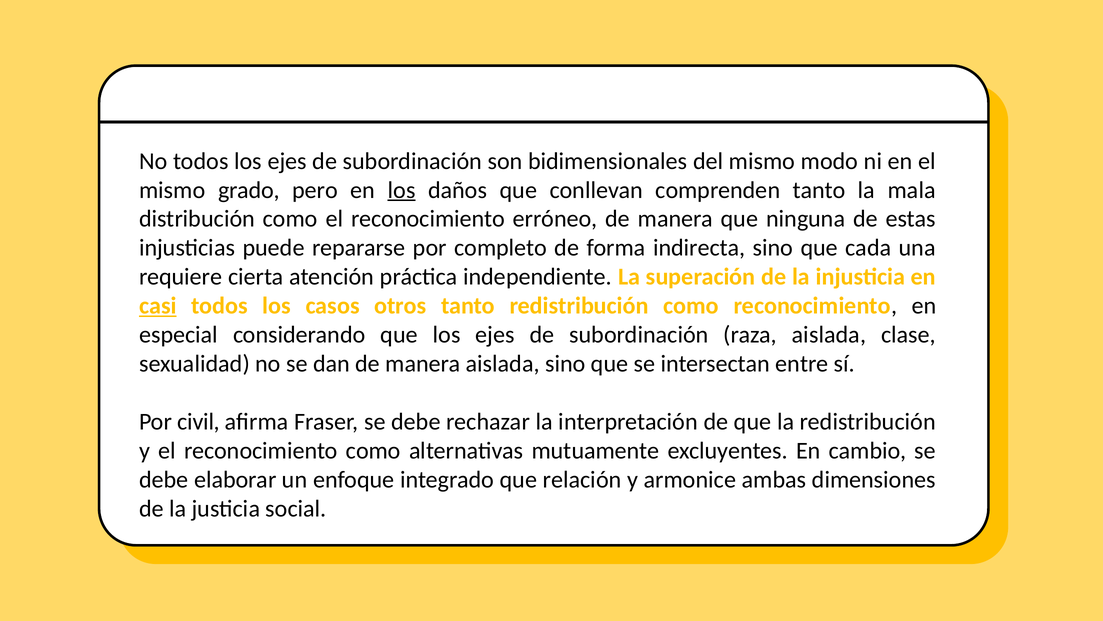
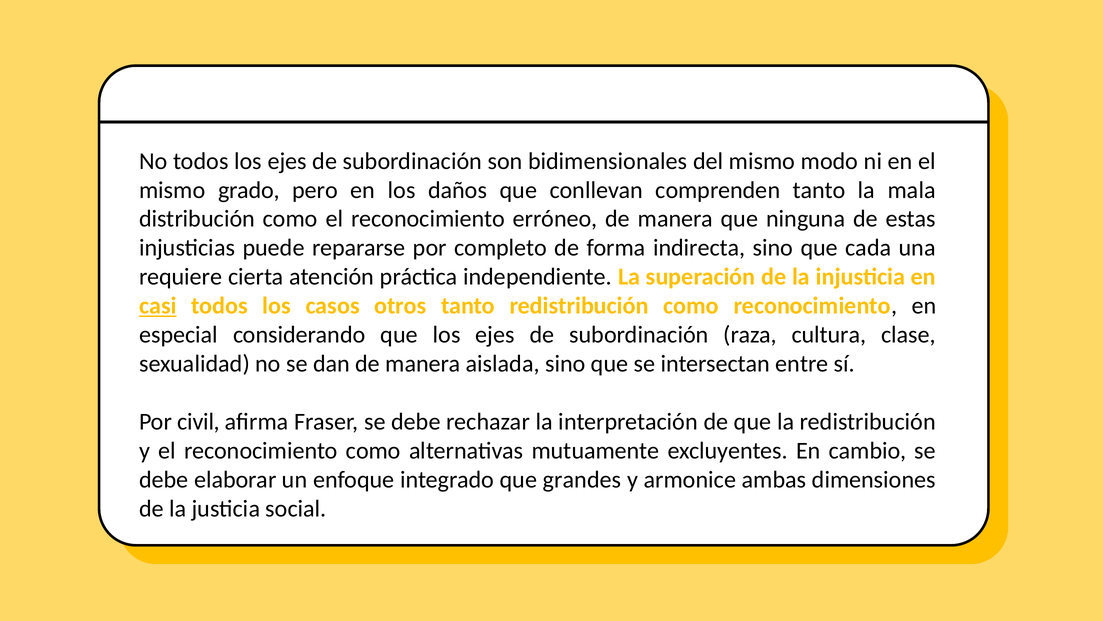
los at (402, 190) underline: present -> none
raza aislada: aislada -> cultura
relación: relación -> grandes
